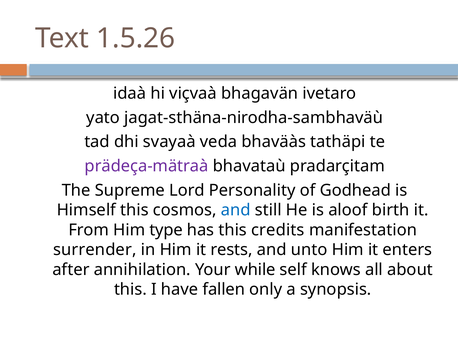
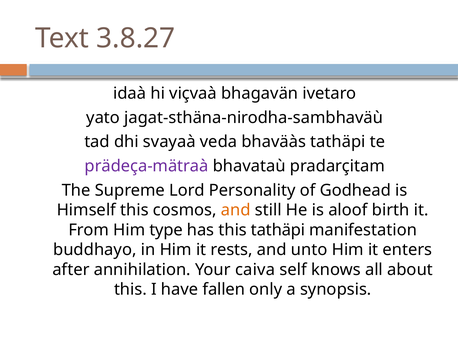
1.5.26: 1.5.26 -> 3.8.27
and at (236, 210) colour: blue -> orange
this credits: credits -> tathäpi
surrender: surrender -> buddhayo
while: while -> caiva
